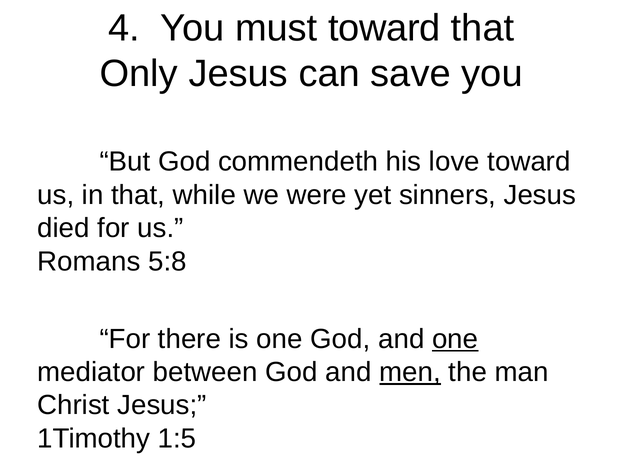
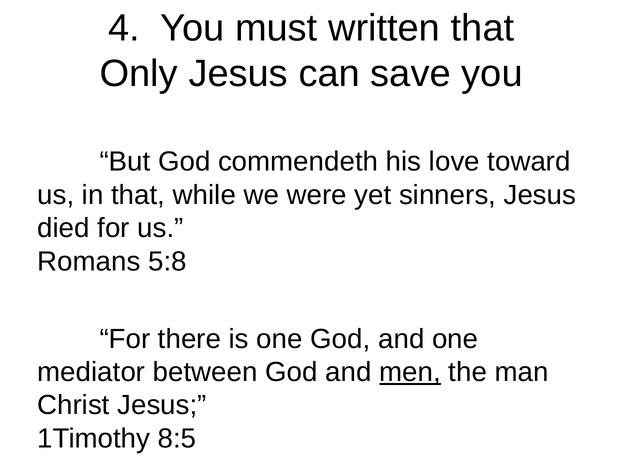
must toward: toward -> written
one at (455, 339) underline: present -> none
1:5: 1:5 -> 8:5
